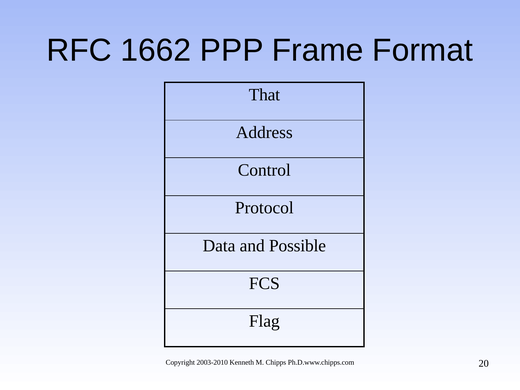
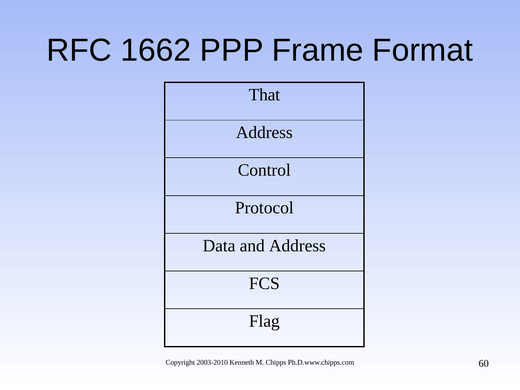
and Possible: Possible -> Address
20: 20 -> 60
